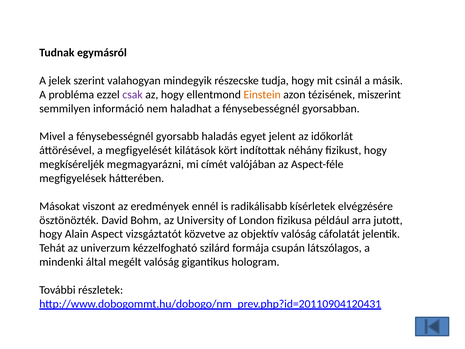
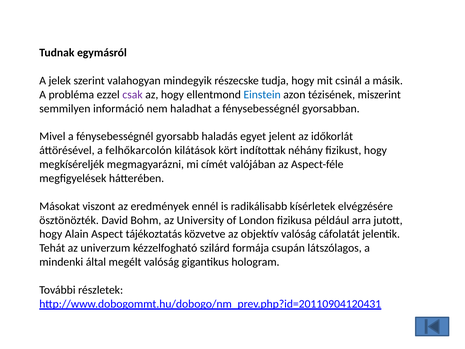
Einstein colour: orange -> blue
megfigyelését: megfigyelését -> felhőkarcolón
vizsgáztatót: vizsgáztatót -> tájékoztatás
